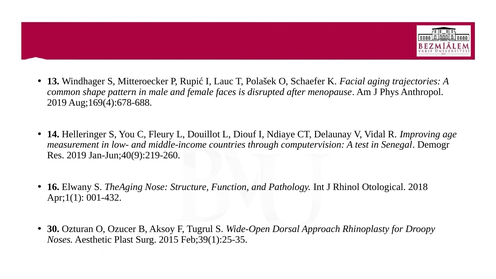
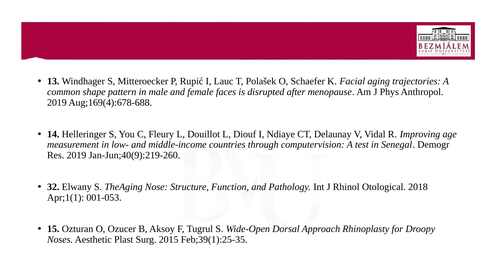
16: 16 -> 32
001-432: 001-432 -> 001-053
30: 30 -> 15
